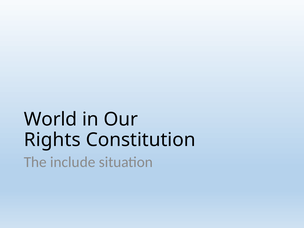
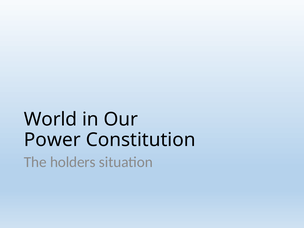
Rights: Rights -> Power
include: include -> holders
